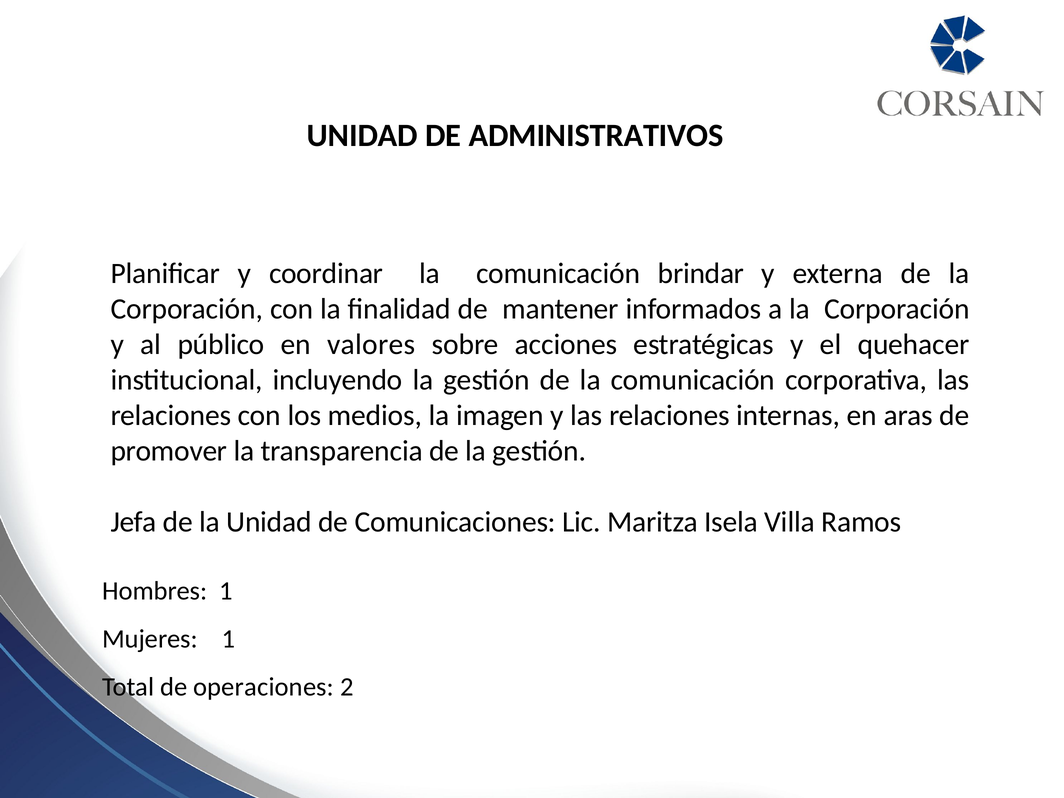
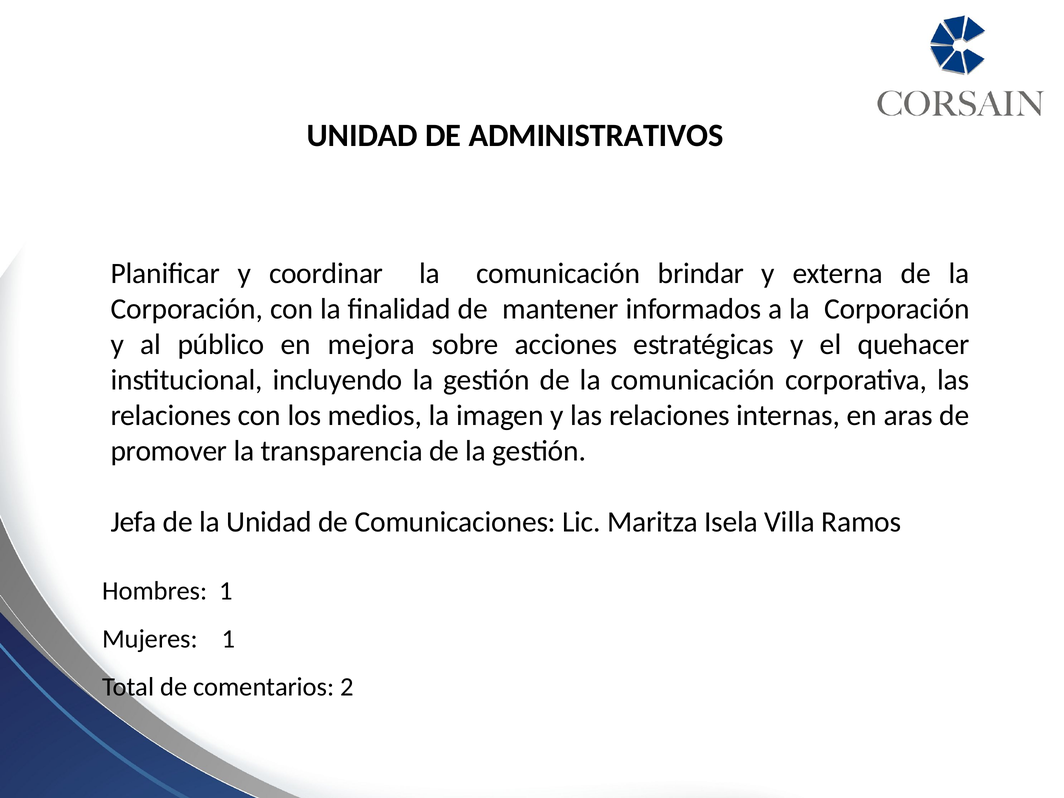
valores: valores -> mejora
operaciones: operaciones -> comentarios
